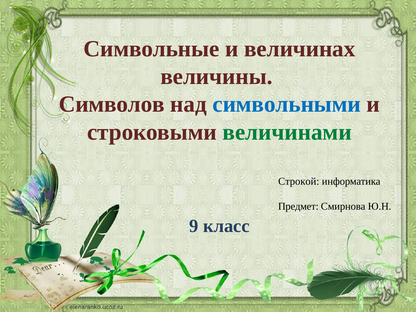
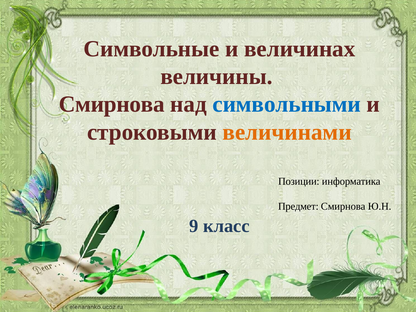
Символов at (112, 104): Символов -> Смирнова
величинами colour: green -> orange
Строкой: Строкой -> Позиции
